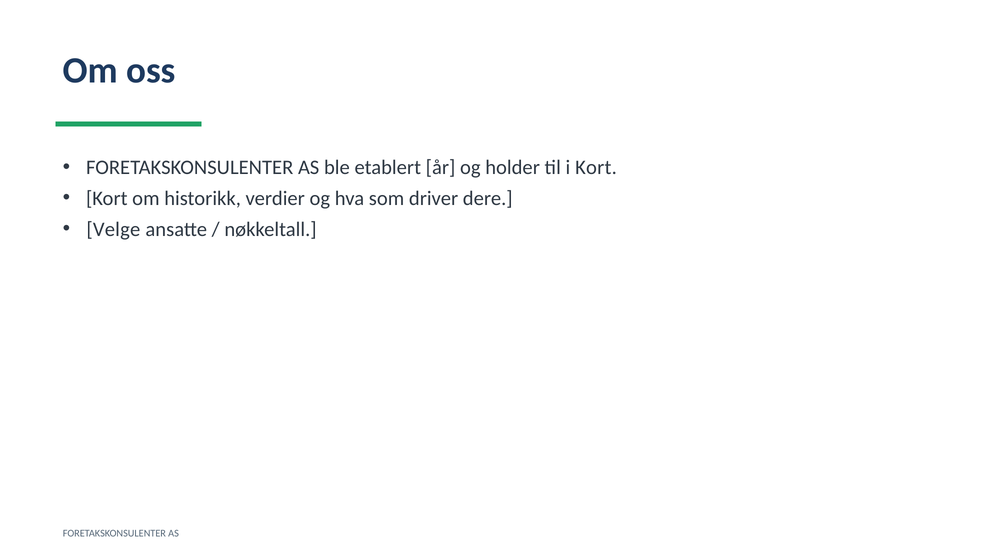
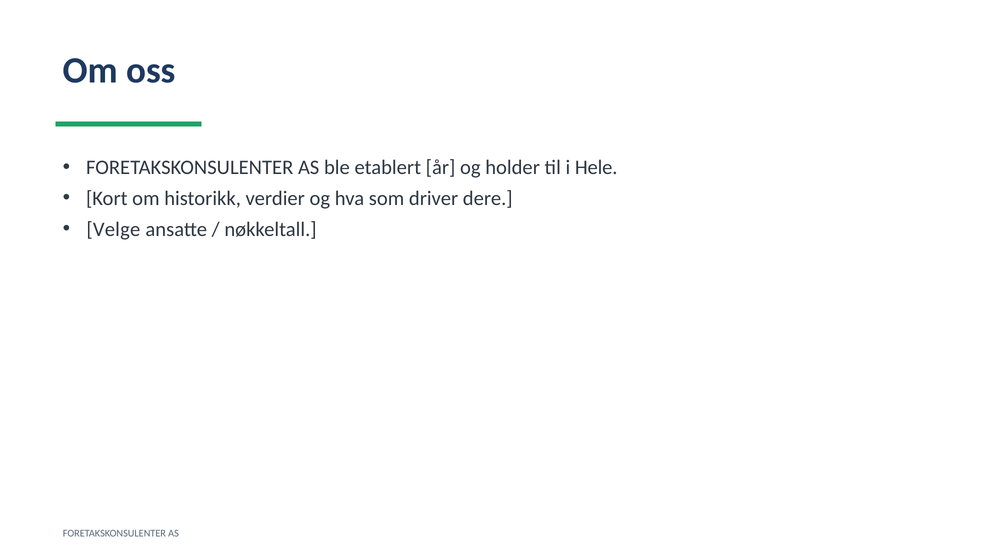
i Kort: Kort -> Hele
